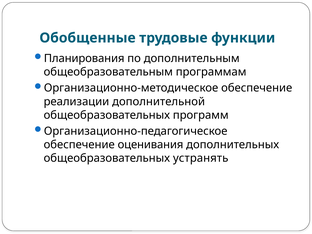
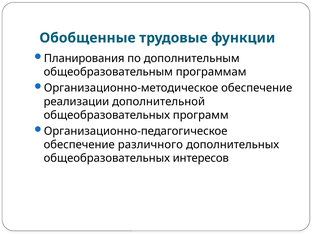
оценивания: оценивания -> различного
устранять: устранять -> интересов
